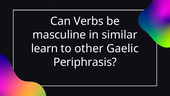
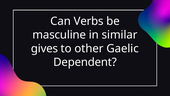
learn: learn -> gives
Periphrasis: Periphrasis -> Dependent
